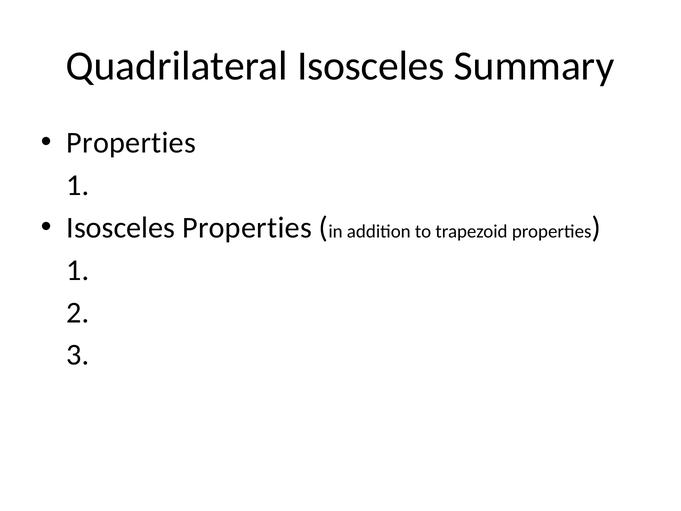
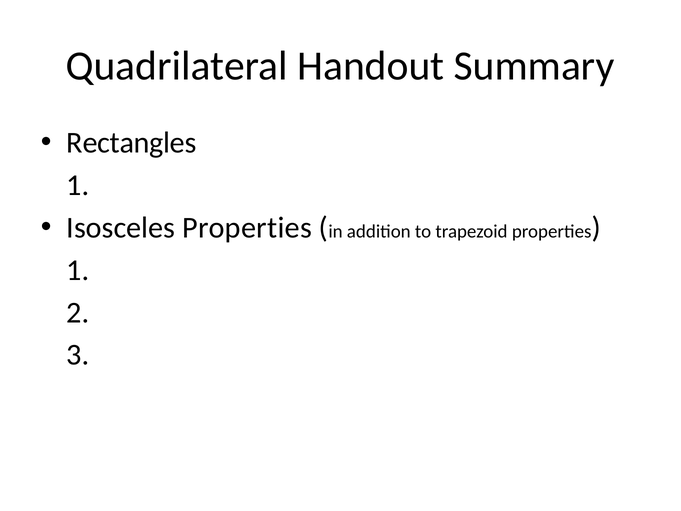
Quadrilateral Isosceles: Isosceles -> Handout
Properties at (131, 143): Properties -> Rectangles
